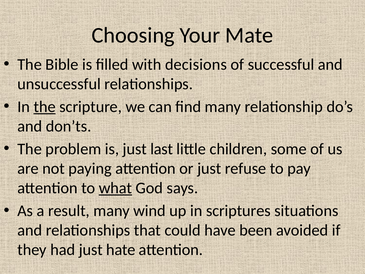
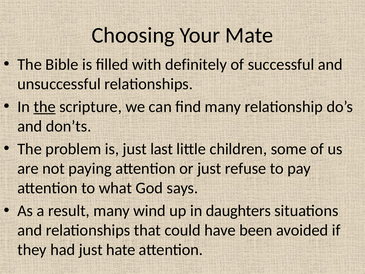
decisions: decisions -> definitely
what underline: present -> none
scriptures: scriptures -> daughters
